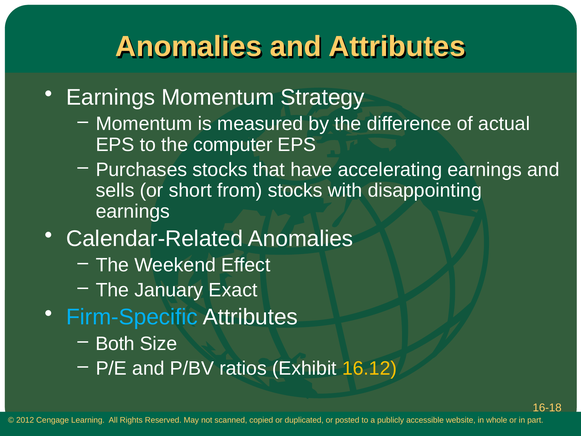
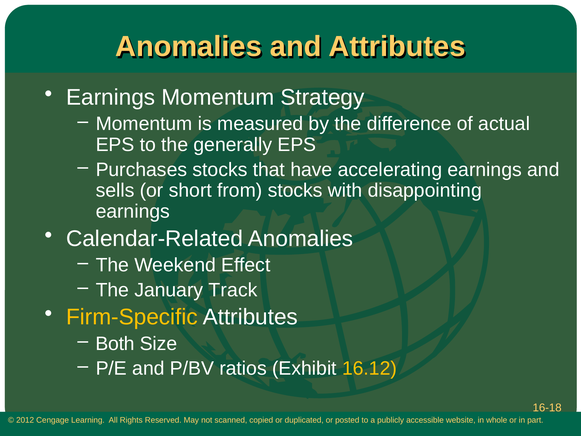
computer: computer -> generally
Exact: Exact -> Track
Firm-Specific colour: light blue -> yellow
